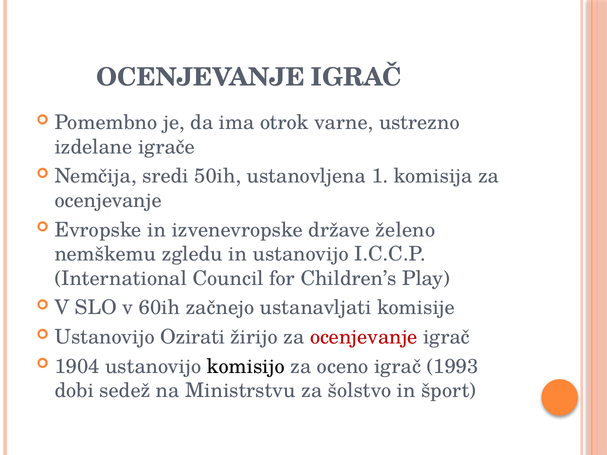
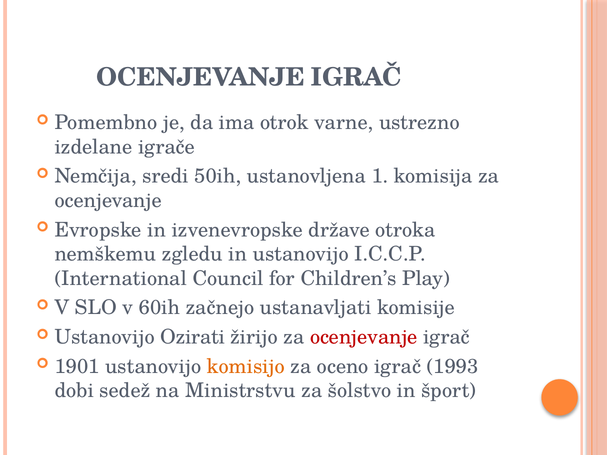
želeno: želeno -> otroka
1904: 1904 -> 1901
komisijo colour: black -> orange
